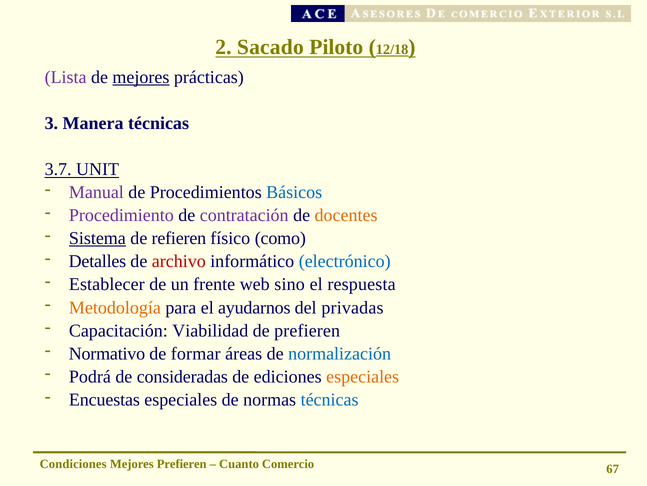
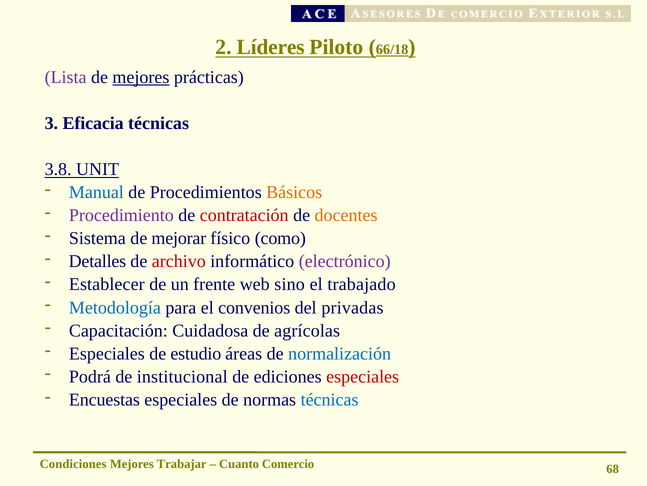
Sacado: Sacado -> Líderes
12/18: 12/18 -> 66/18
Manera: Manera -> Eficacia
3.7: 3.7 -> 3.8
Manual colour: purple -> blue
Básicos colour: blue -> orange
contratación colour: purple -> red
Sistema underline: present -> none
refieren: refieren -> mejorar
electrónico colour: blue -> purple
respuesta: respuesta -> trabajado
Metodología colour: orange -> blue
ayudarnos: ayudarnos -> convenios
Viabilidad: Viabilidad -> Cuidadosa
de prefieren: prefieren -> agrícolas
Normativo at (107, 353): Normativo -> Especiales
formar: formar -> estudio
consideradas: consideradas -> institucional
especiales at (363, 376) colour: orange -> red
Mejores Prefieren: Prefieren -> Trabajar
67: 67 -> 68
